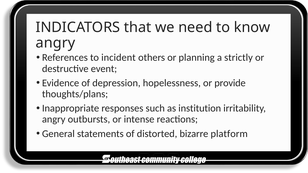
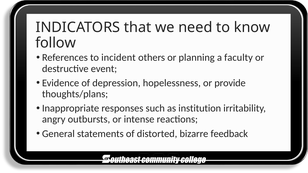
angry at (55, 43): angry -> follow
strictly: strictly -> faculty
platform: platform -> feedback
